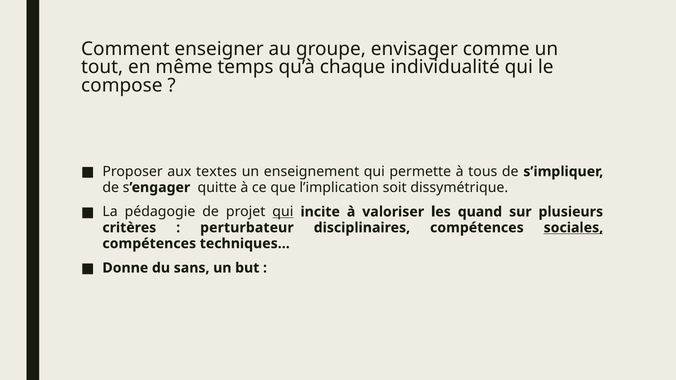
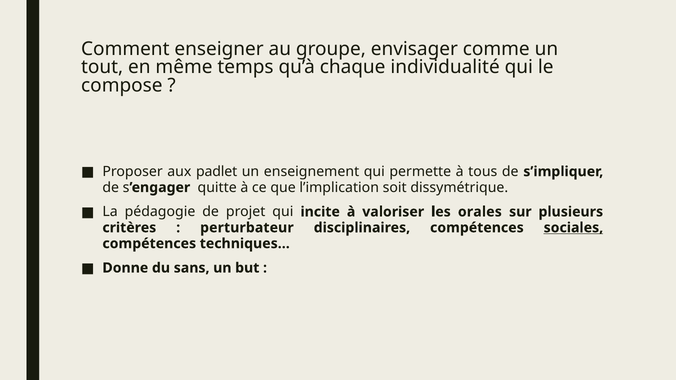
textes: textes -> padlet
qui at (283, 212) underline: present -> none
quand: quand -> orales
